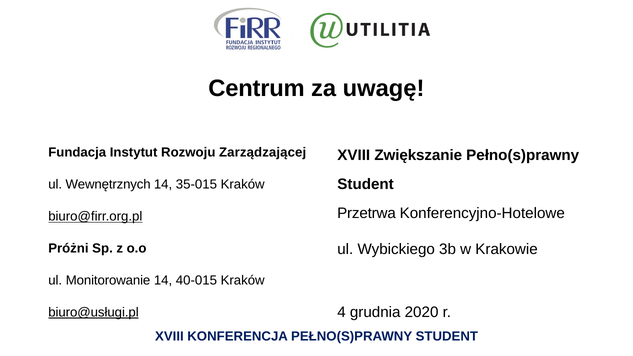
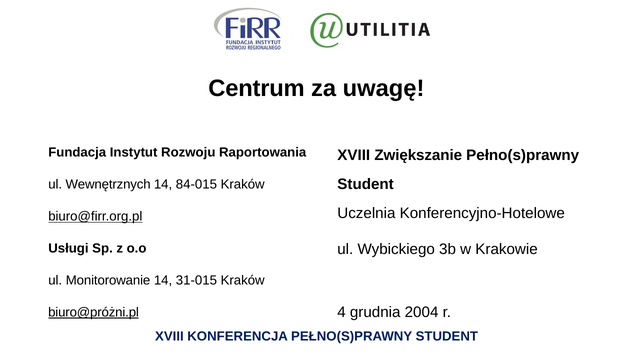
Zarządzającej: Zarządzającej -> Raportowania
35-015: 35-015 -> 84-015
Przetrwa: Przetrwa -> Uczelnia
Próżni: Próżni -> Usługi
40-015: 40-015 -> 31-015
2020: 2020 -> 2004
biuro@usługi.pl: biuro@usługi.pl -> biuro@próżni.pl
